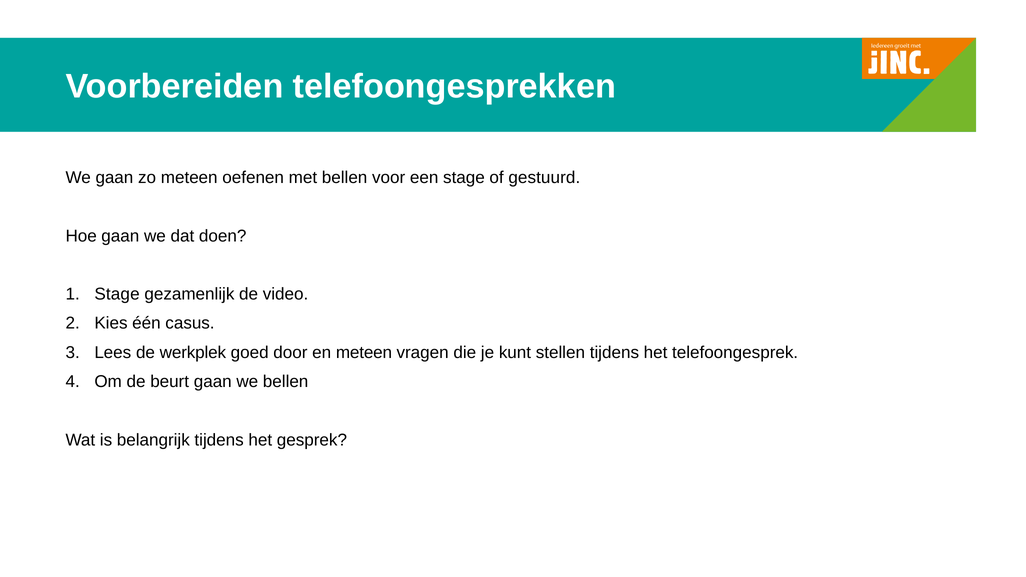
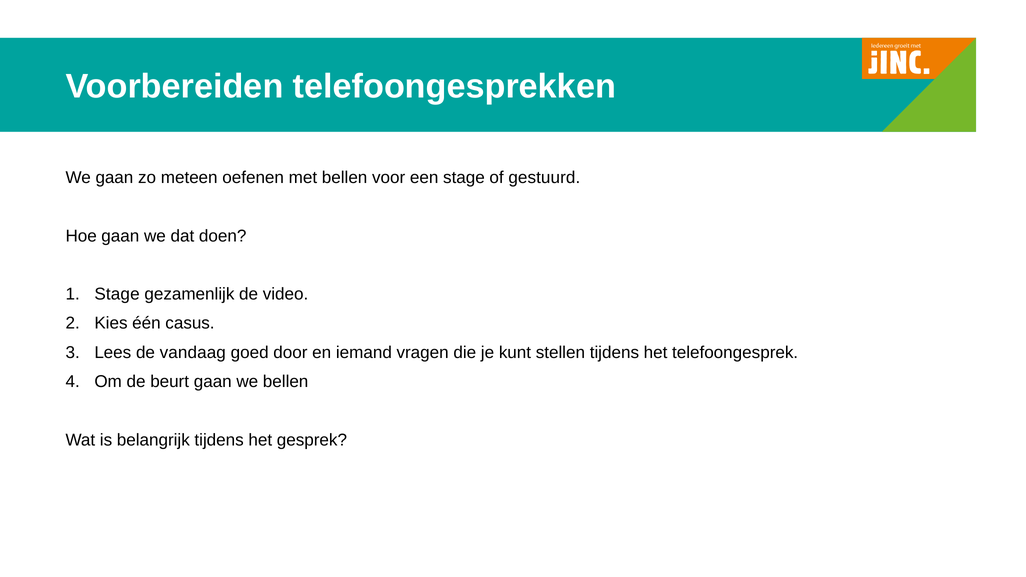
werkplek: werkplek -> vandaag
en meteen: meteen -> iemand
